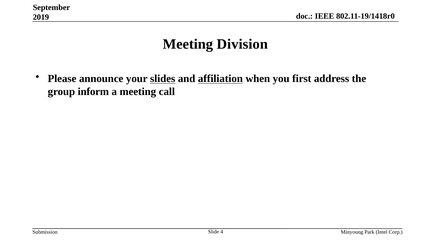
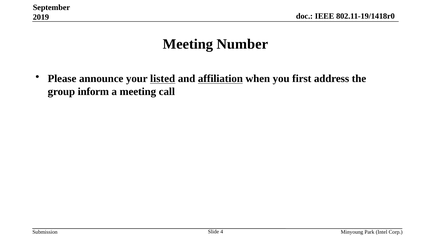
Division: Division -> Number
slides: slides -> listed
